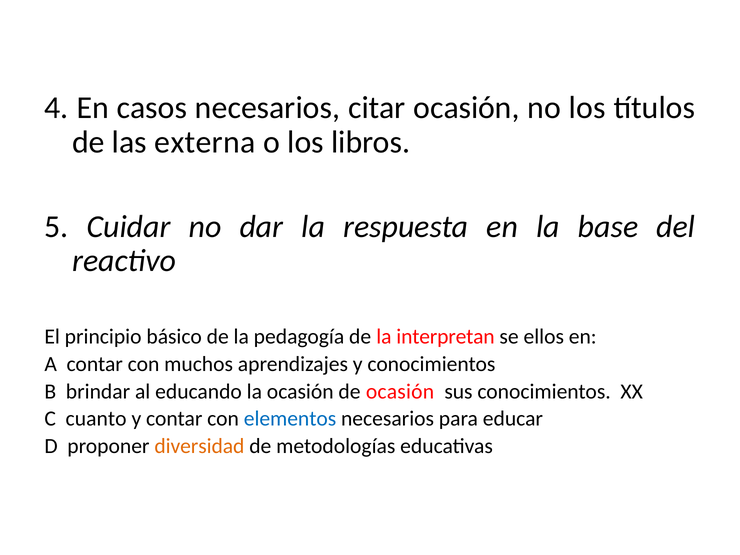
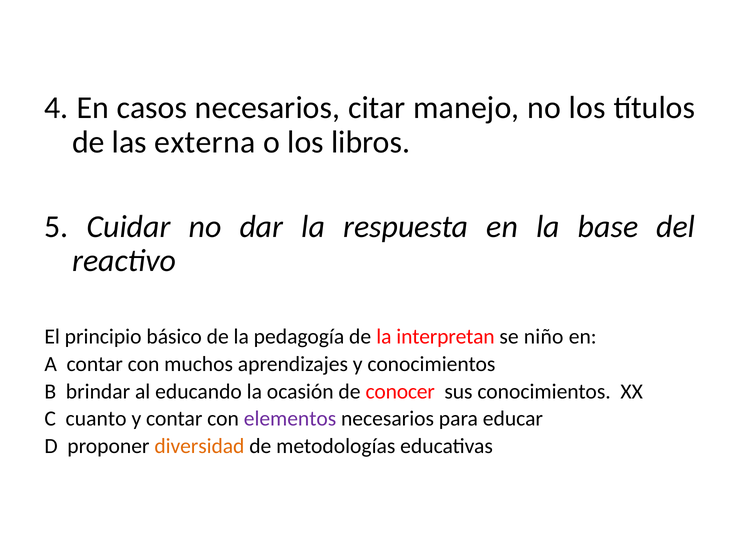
citar ocasión: ocasión -> manejo
ellos: ellos -> niño
de ocasión: ocasión -> conocer
elementos colour: blue -> purple
